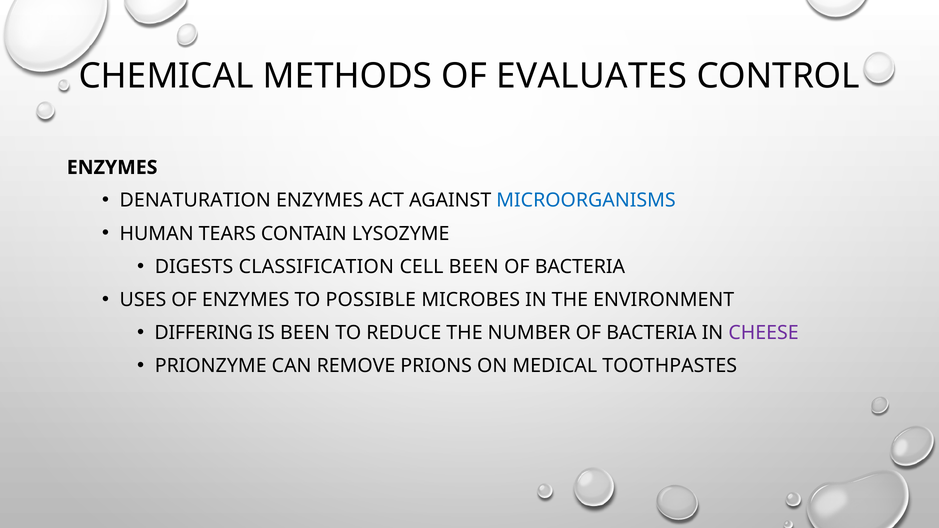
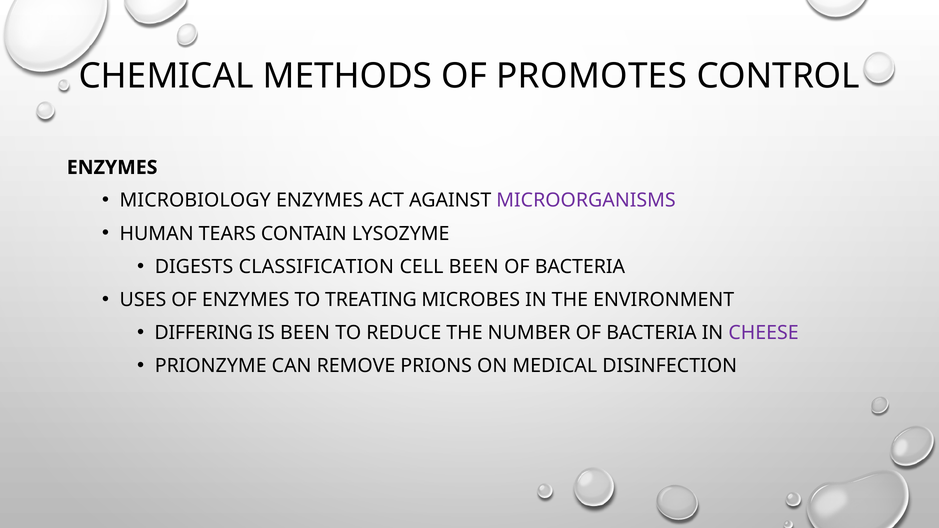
EVALUATES: EVALUATES -> PROMOTES
DENATURATION: DENATURATION -> MICROBIOLOGY
MICROORGANISMS colour: blue -> purple
POSSIBLE: POSSIBLE -> TREATING
TOOTHPASTES: TOOTHPASTES -> DISINFECTION
